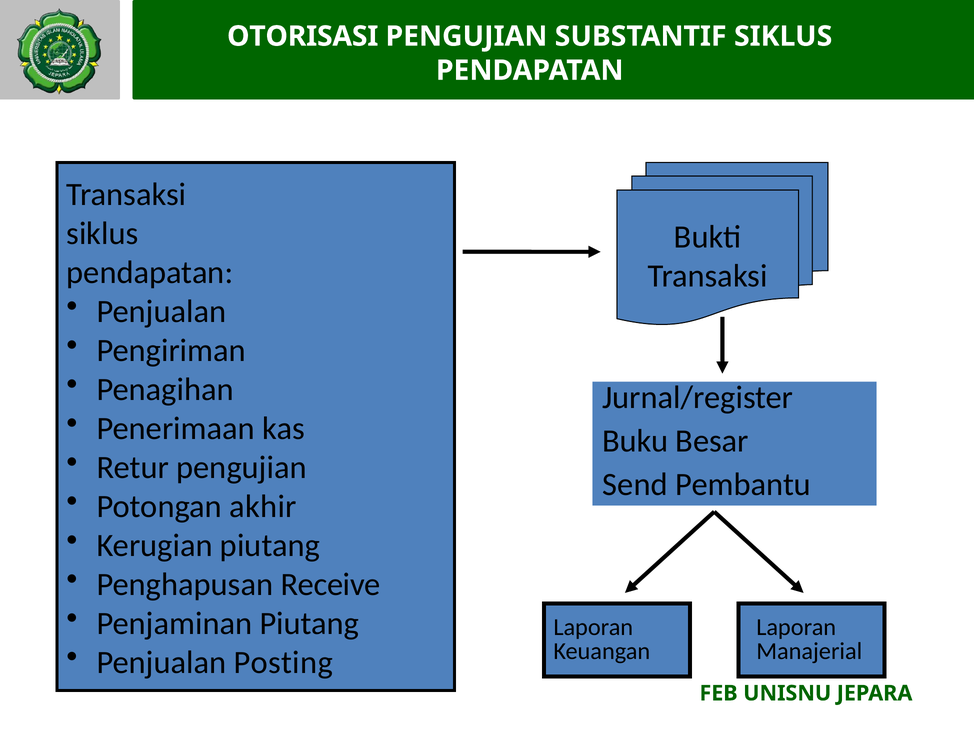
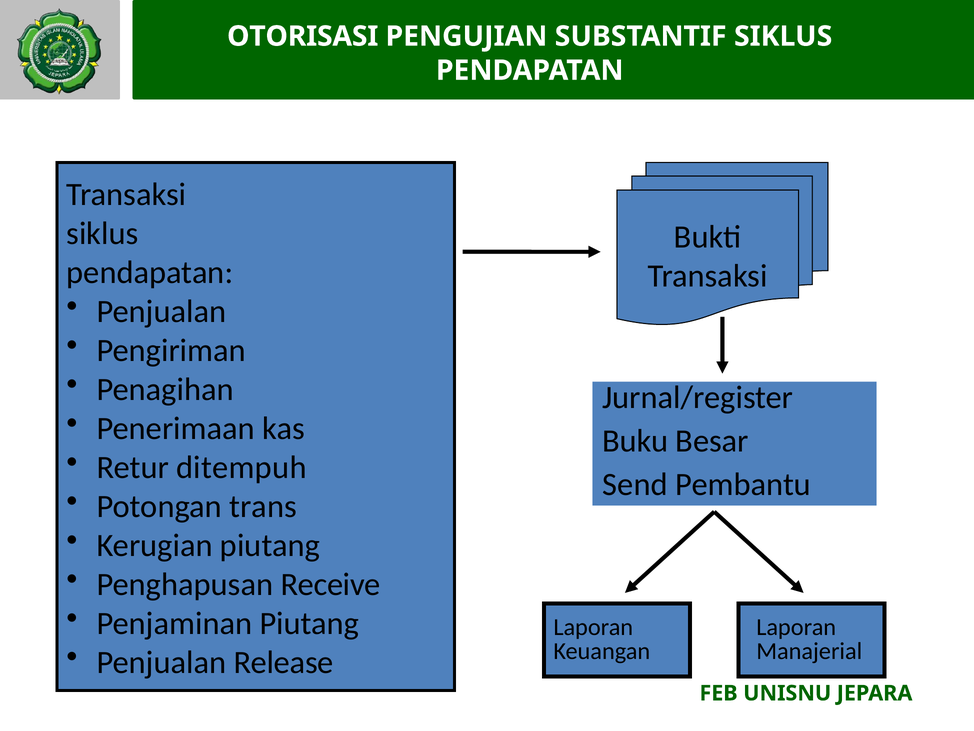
Retur pengujian: pengujian -> ditempuh
akhir: akhir -> trans
Posting: Posting -> Release
